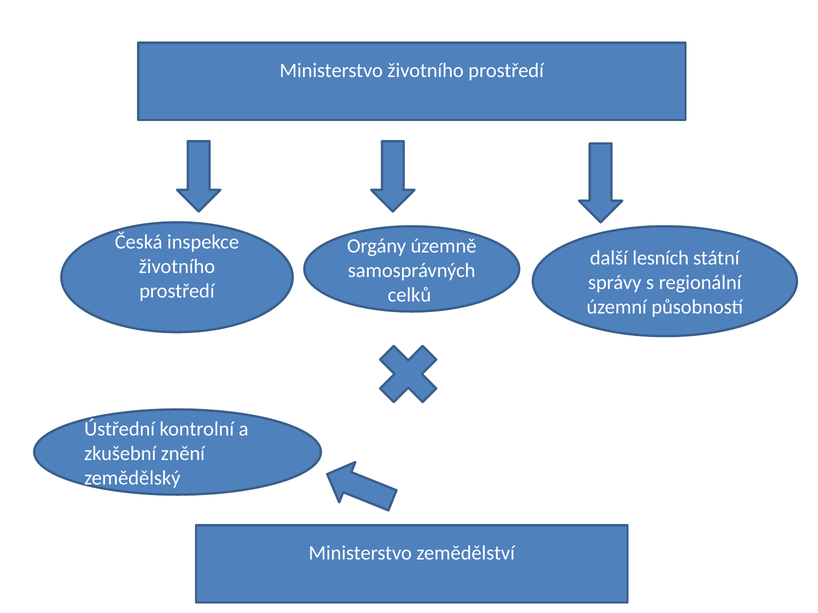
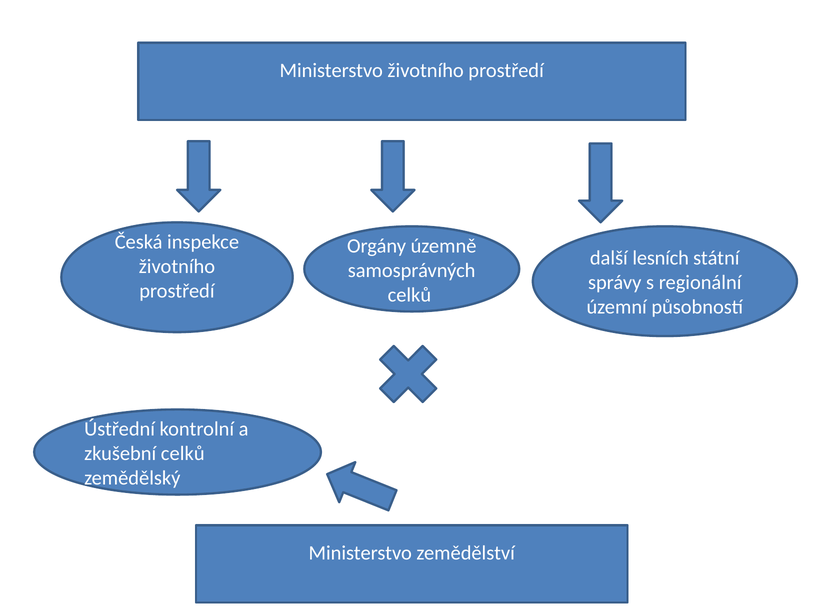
zkušební znění: znění -> celků
